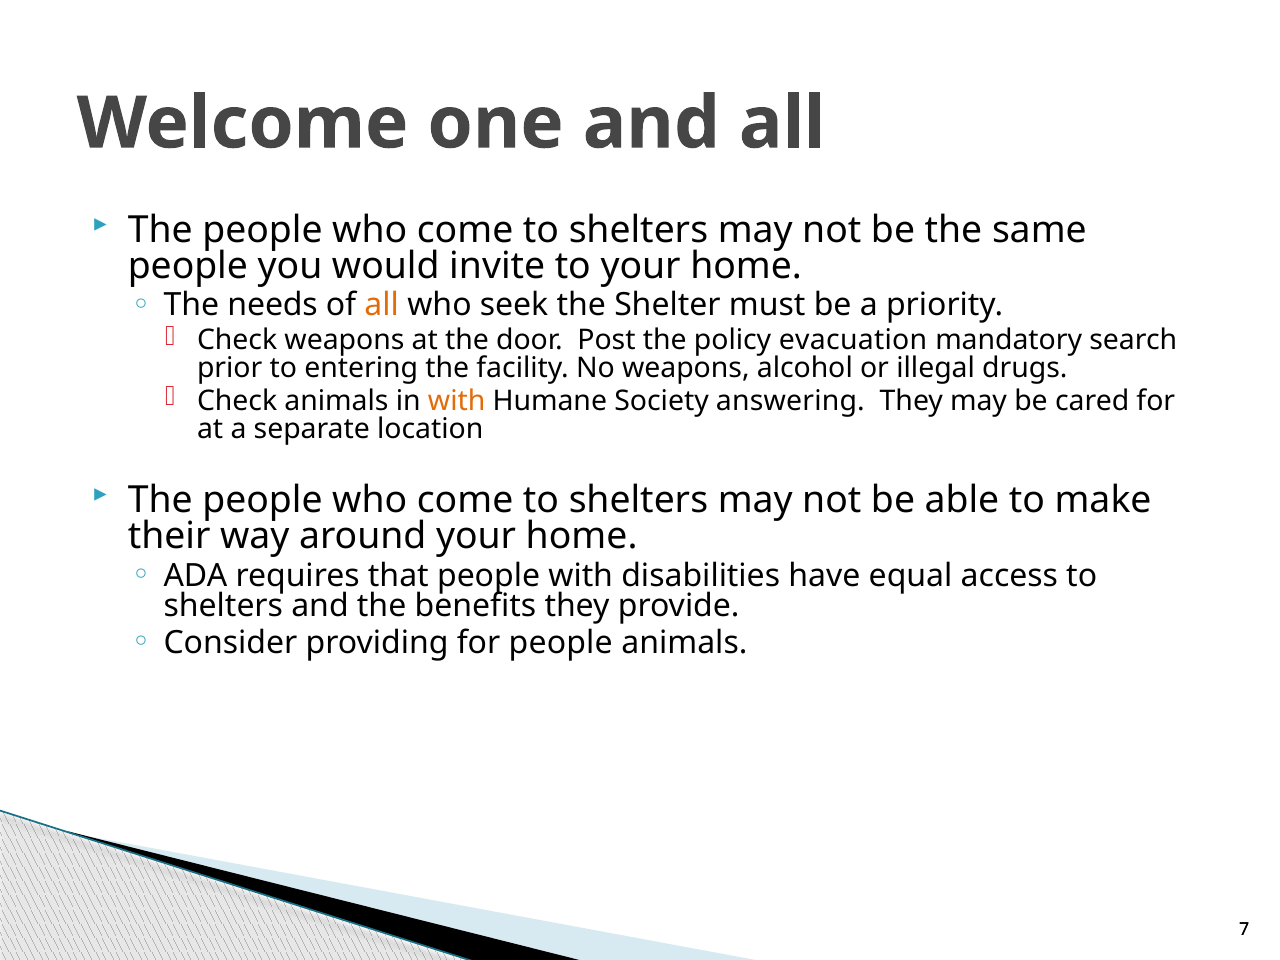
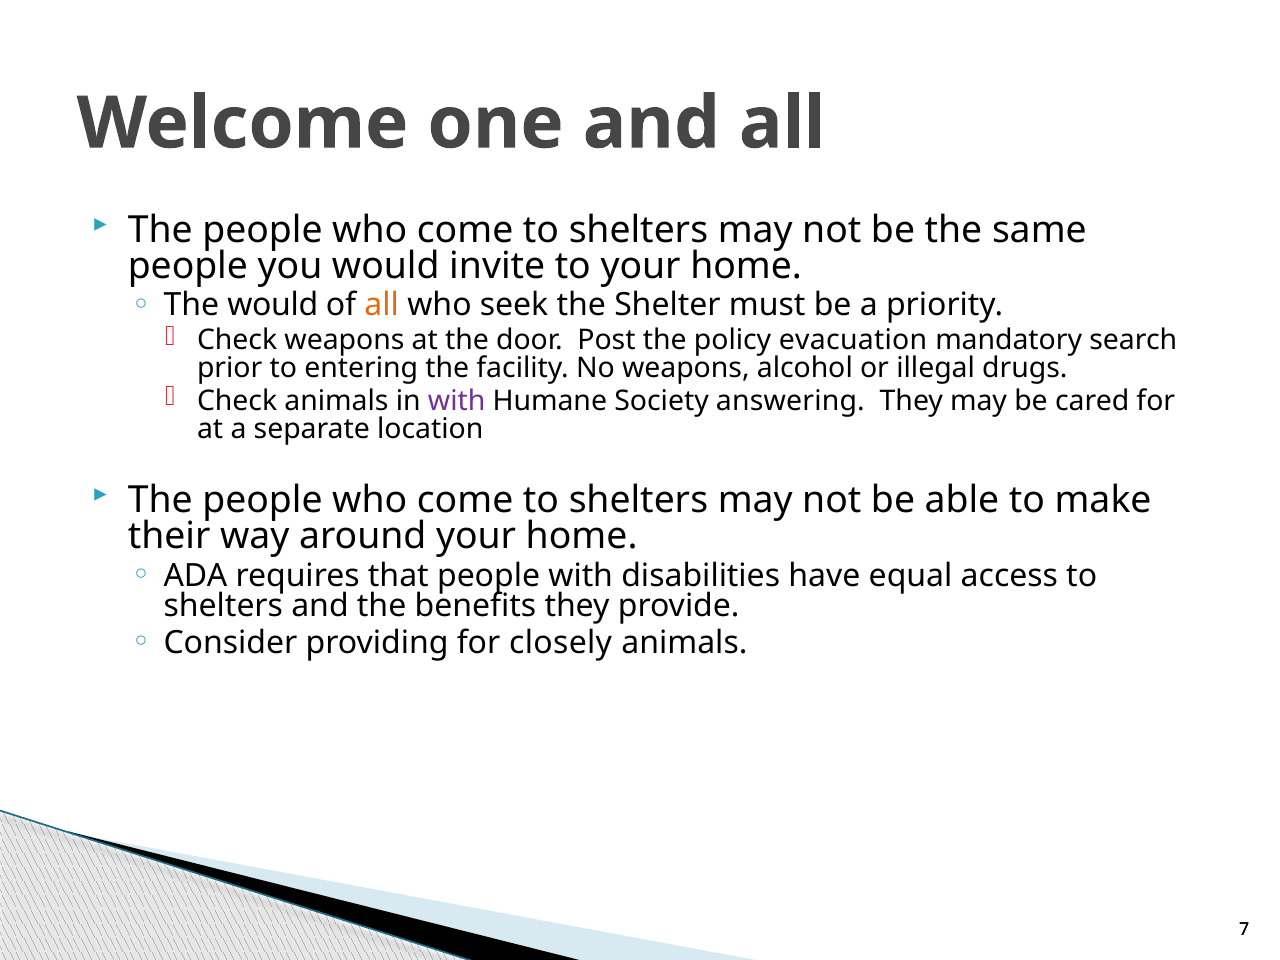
The needs: needs -> would
with at (457, 401) colour: orange -> purple
for people: people -> closely
